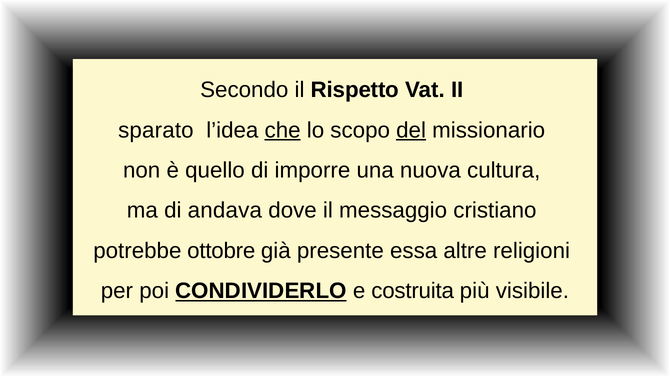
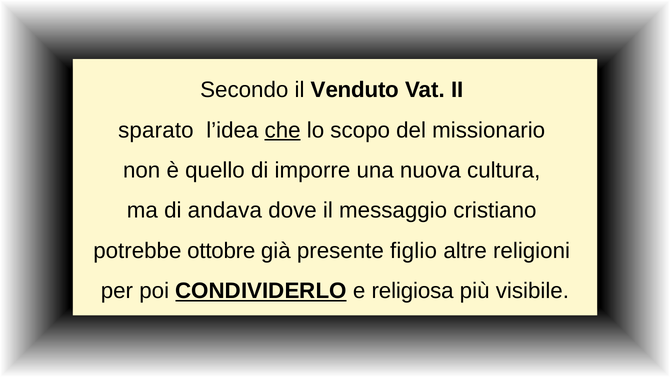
Rispetto: Rispetto -> Venduto
del underline: present -> none
essa: essa -> figlio
costruita: costruita -> religiosa
